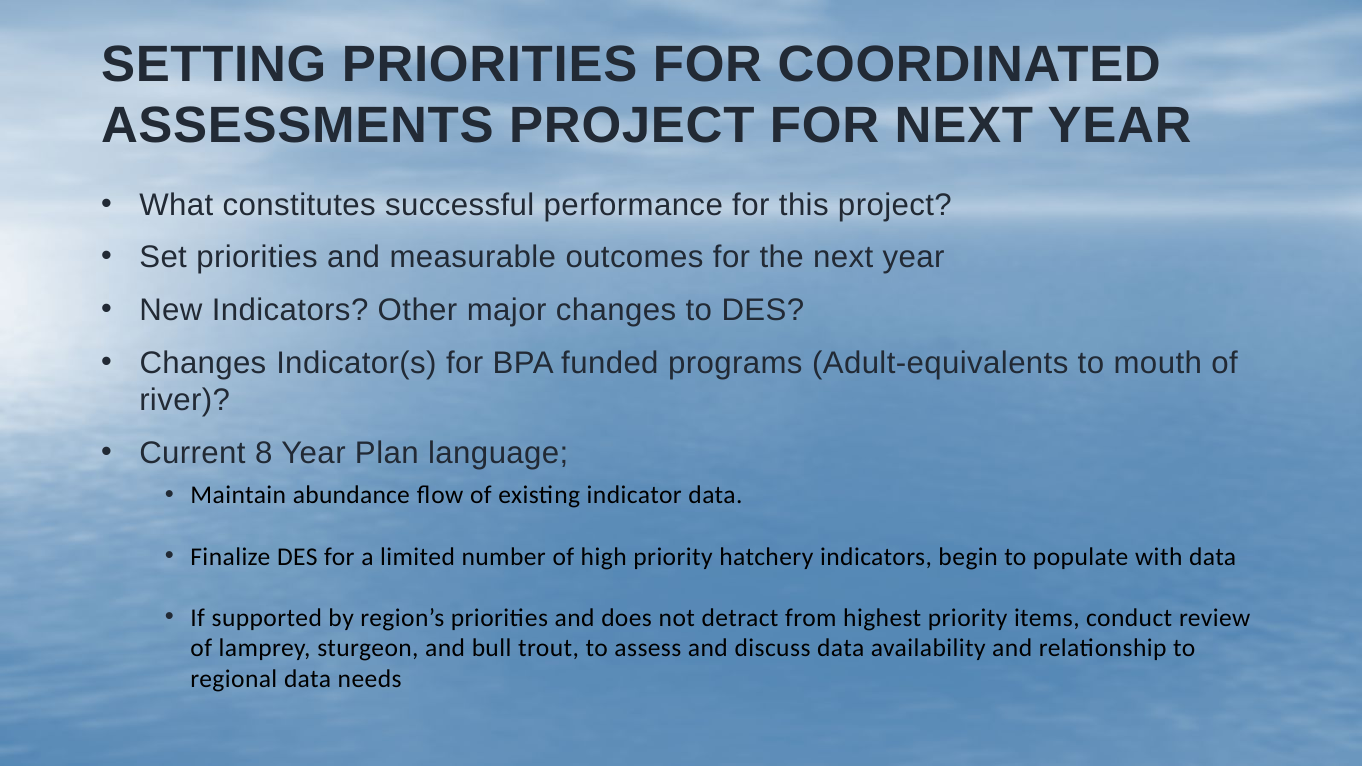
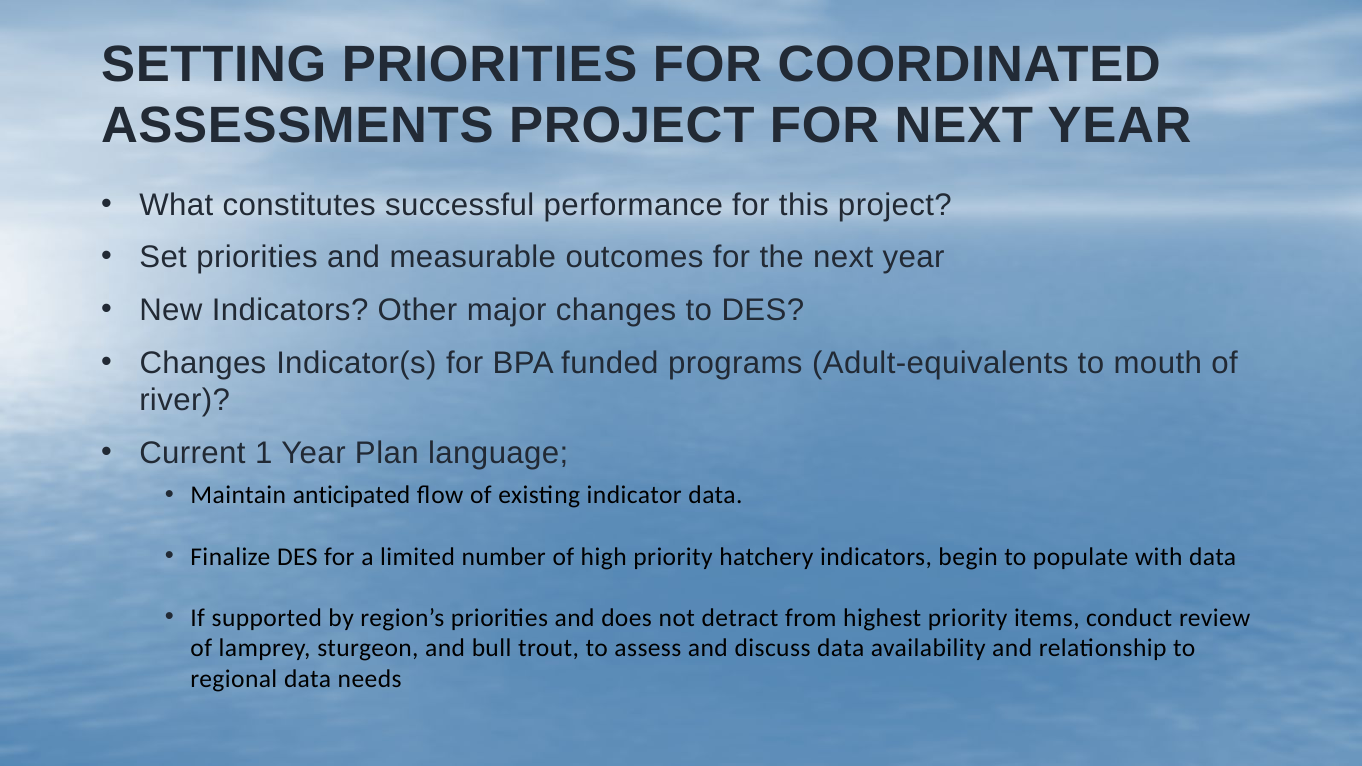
8: 8 -> 1
abundance: abundance -> anticipated
